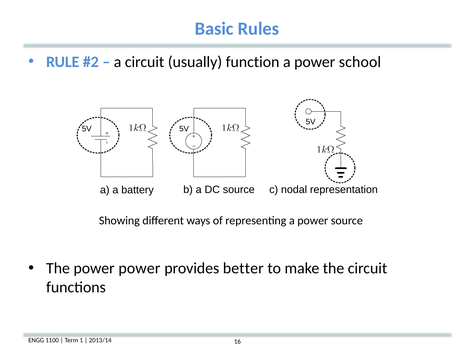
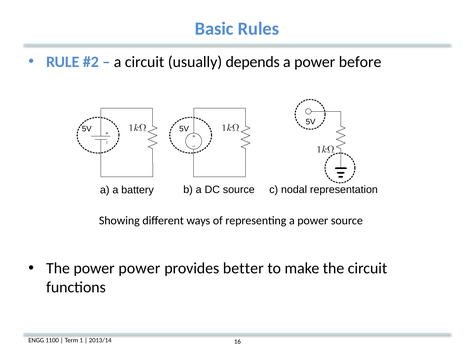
function: function -> depends
school: school -> before
